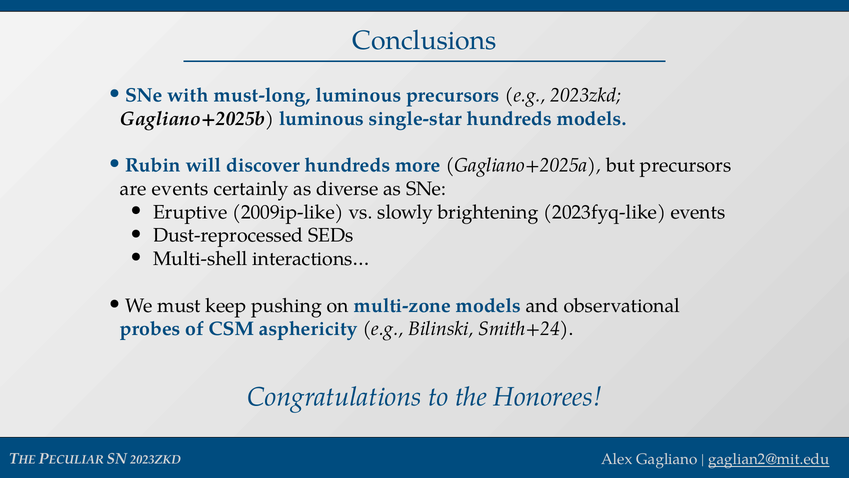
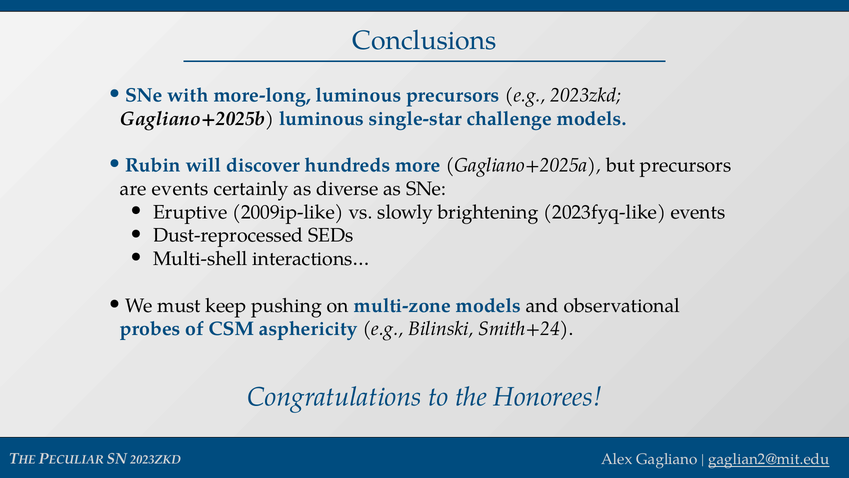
must-long: must-long -> more-long
single-star hundreds: hundreds -> challenge
